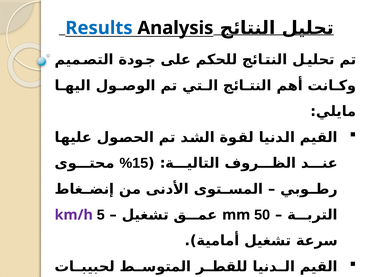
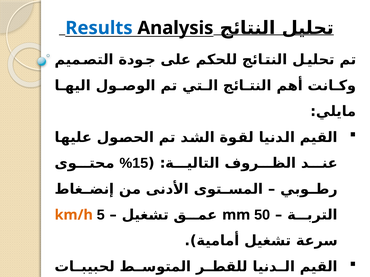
km/h at (74, 215) colour: purple -> orange
